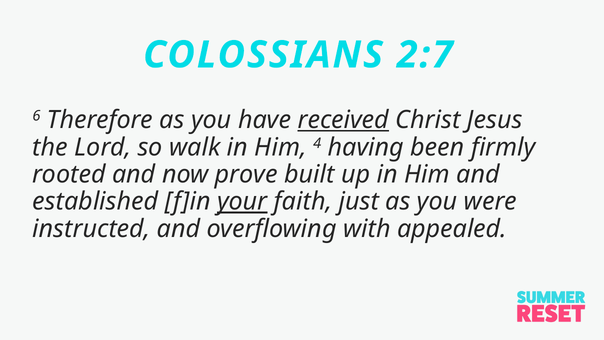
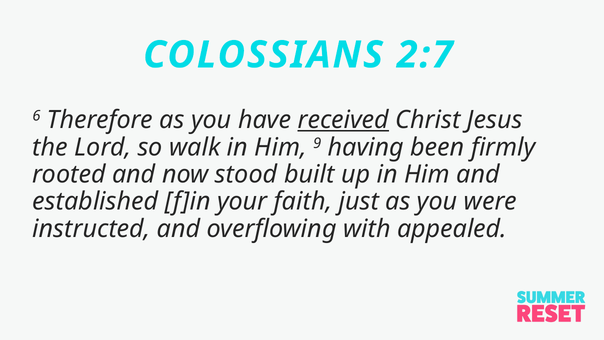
4: 4 -> 9
prove: prove -> stood
your underline: present -> none
